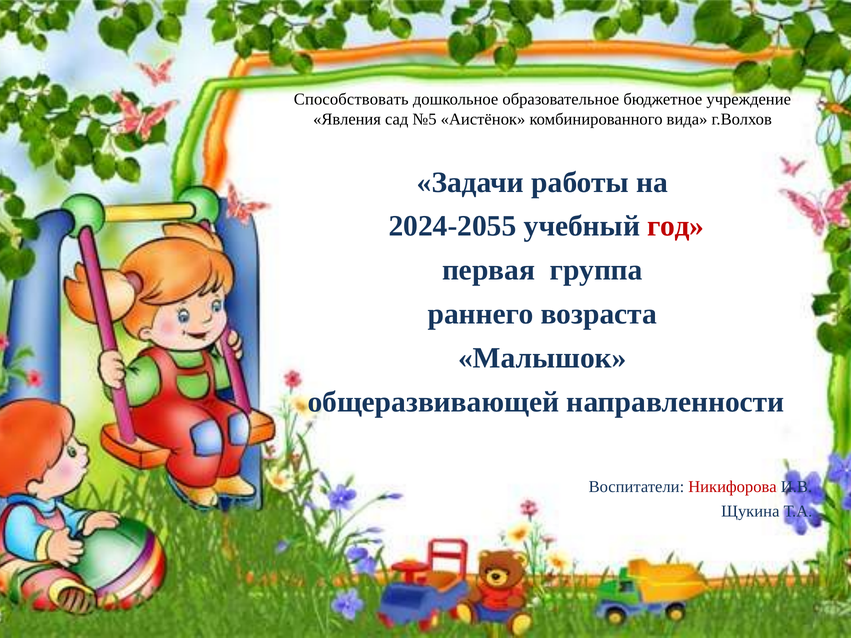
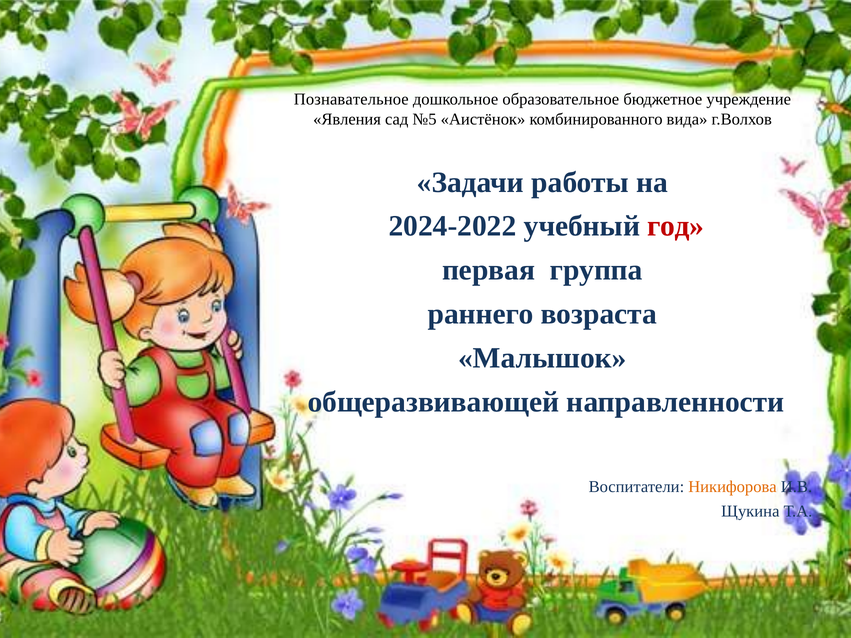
Способствовать: Способствовать -> Познавательное
2024-2055: 2024-2055 -> 2024-2022
Никифорова colour: red -> orange
